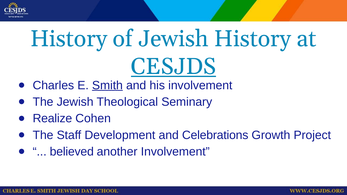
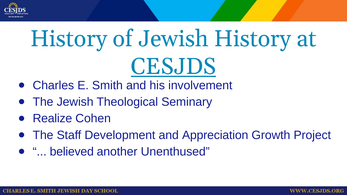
Smith underline: present -> none
Celebrations: Celebrations -> Appreciation
another Involvement: Involvement -> Unenthused
